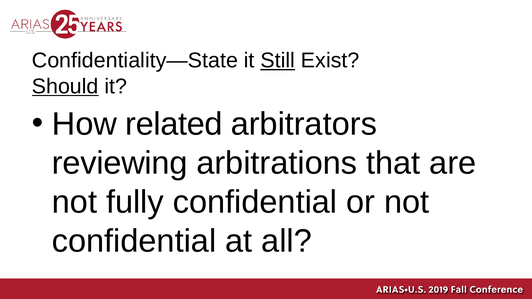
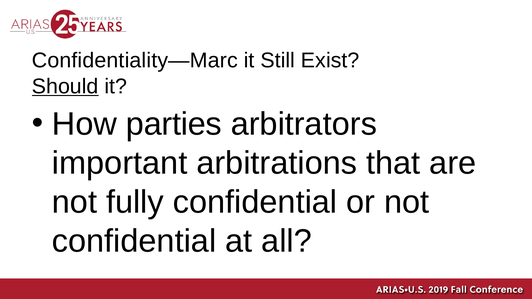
Confidentiality—State: Confidentiality—State -> Confidentiality—Marc
Still underline: present -> none
related: related -> parties
reviewing: reviewing -> important
